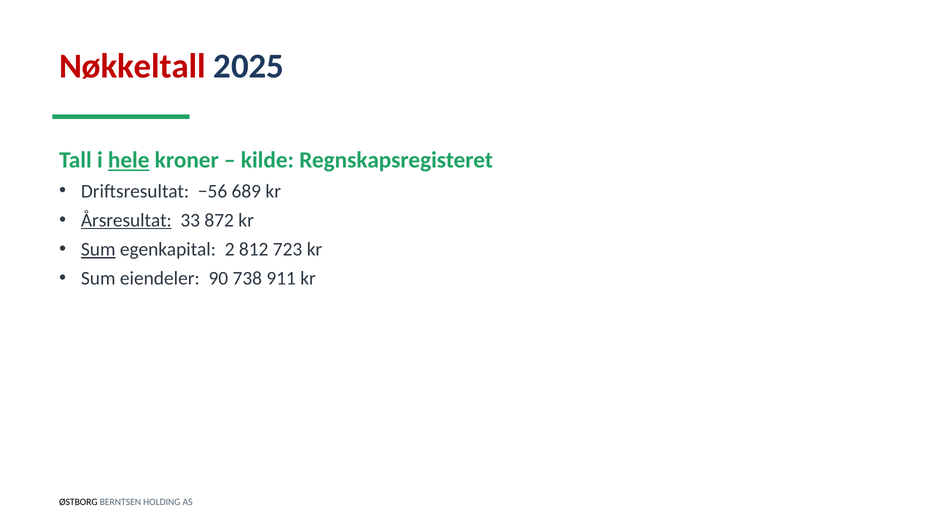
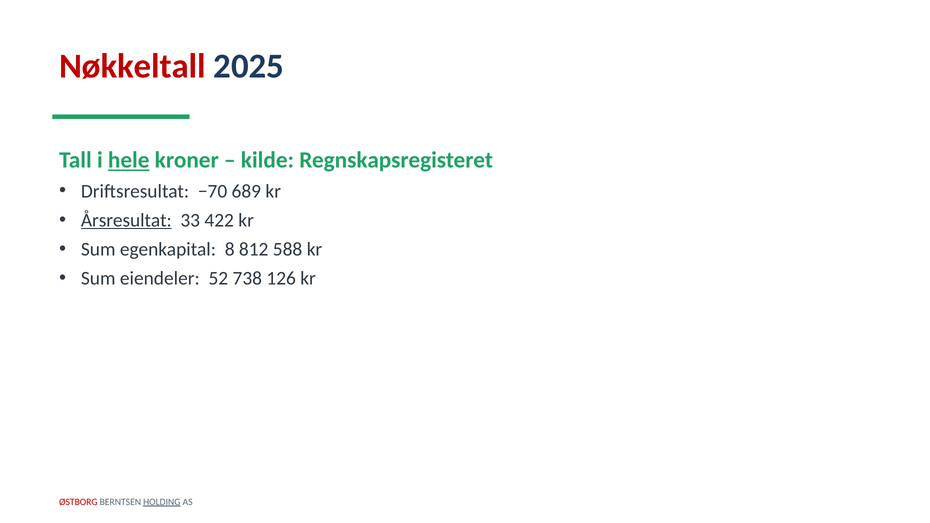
−56: −56 -> −70
872: 872 -> 422
Sum at (98, 249) underline: present -> none
2: 2 -> 8
723: 723 -> 588
90: 90 -> 52
911: 911 -> 126
ØSTBORG colour: black -> red
HOLDING underline: none -> present
